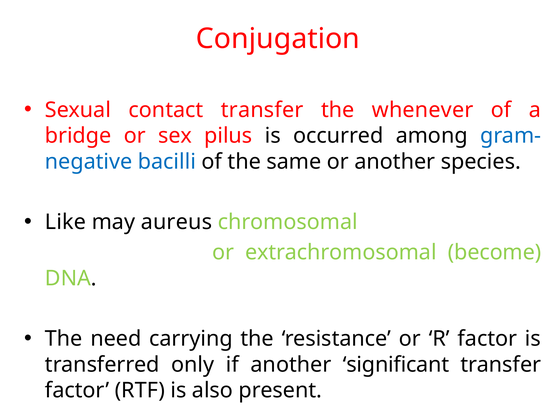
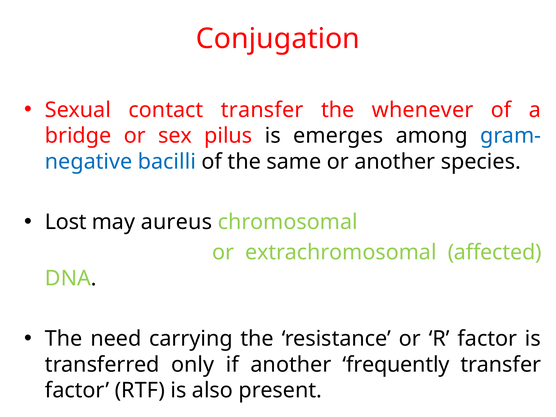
occurred: occurred -> emerges
Like: Like -> Lost
become: become -> affected
significant: significant -> frequently
